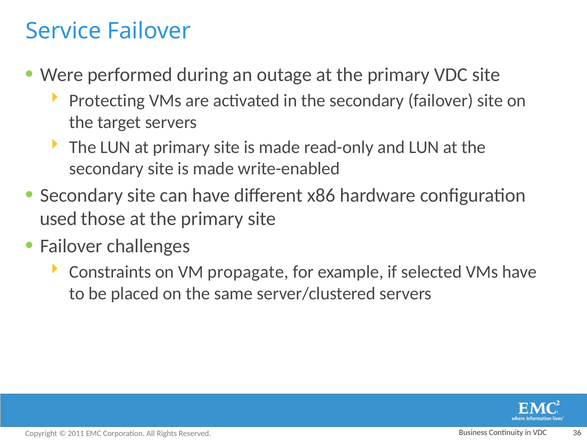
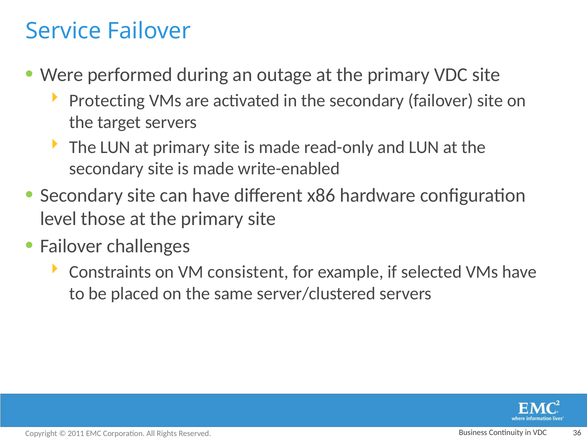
used: used -> level
propagate: propagate -> consistent
